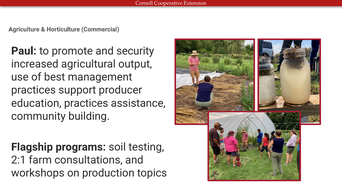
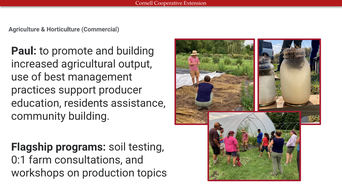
and security: security -> building
education practices: practices -> residents
2:1: 2:1 -> 0:1
